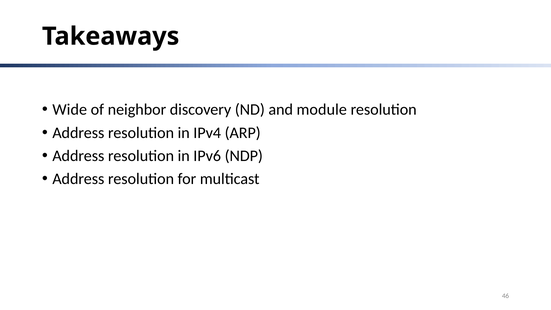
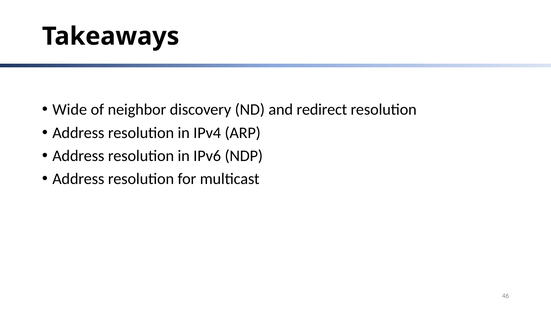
module: module -> redirect
